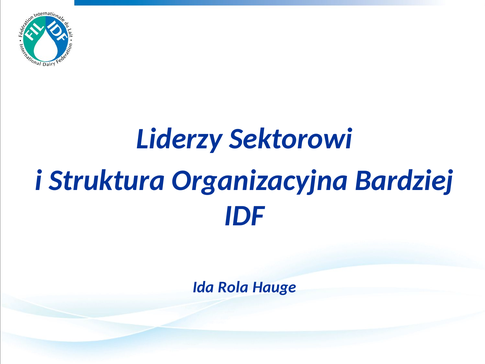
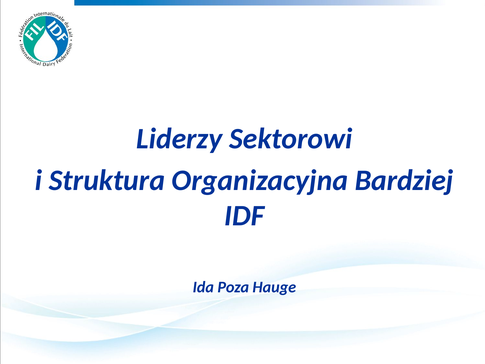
Rola: Rola -> Poza
